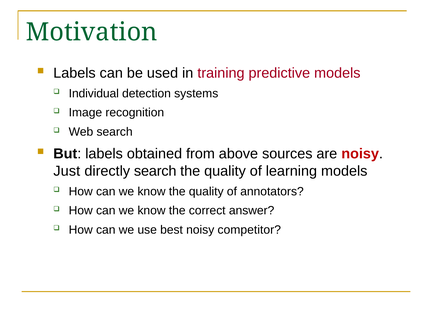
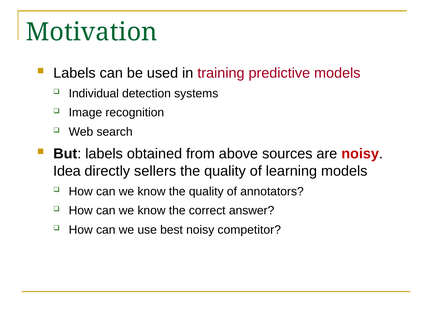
Just: Just -> Idea
directly search: search -> sellers
